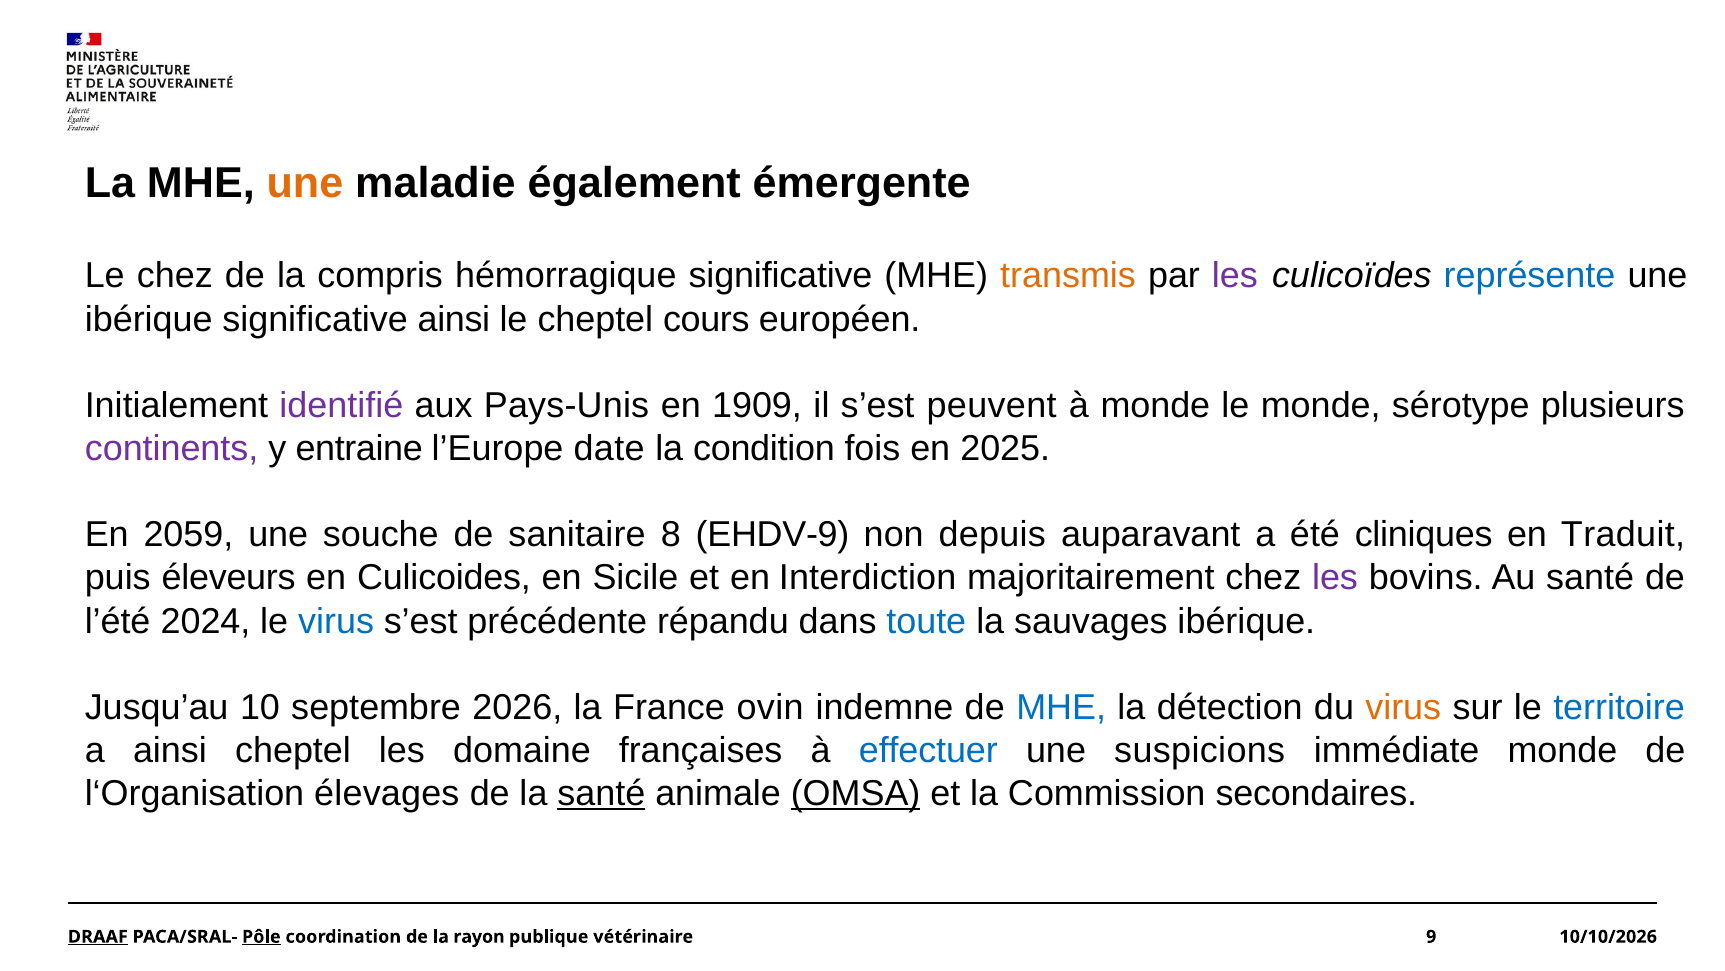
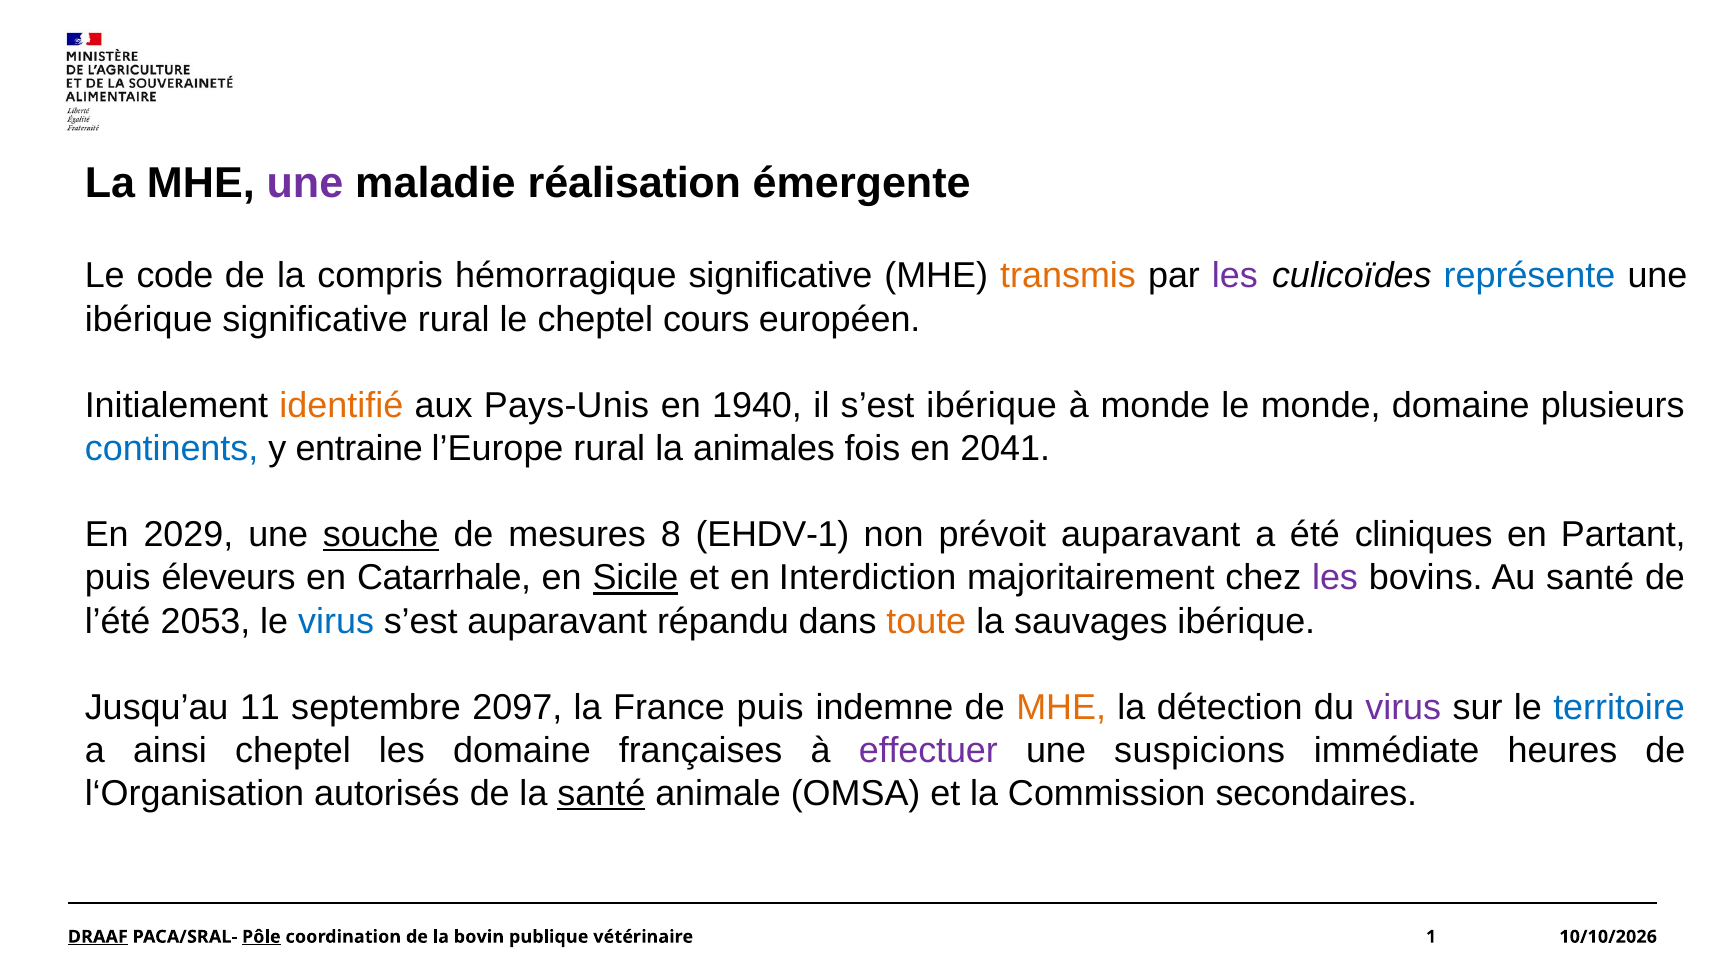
une at (305, 183) colour: orange -> purple
également: également -> réalisation
Le chez: chez -> code
significative ainsi: ainsi -> rural
identifié colour: purple -> orange
1909: 1909 -> 1940
s’est peuvent: peuvent -> ibérique
monde sérotype: sérotype -> domaine
continents colour: purple -> blue
l’Europe date: date -> rural
condition: condition -> animales
2025: 2025 -> 2041
2059: 2059 -> 2029
souche underline: none -> present
sanitaire: sanitaire -> mesures
EHDV-9: EHDV-9 -> EHDV-1
depuis: depuis -> prévoit
Traduit: Traduit -> Partant
Culicoides: Culicoides -> Catarrhale
Sicile underline: none -> present
2024: 2024 -> 2053
s’est précédente: précédente -> auparavant
toute colour: blue -> orange
10: 10 -> 11
2026: 2026 -> 2097
France ovin: ovin -> puis
MHE at (1061, 707) colour: blue -> orange
virus at (1403, 707) colour: orange -> purple
effectuer colour: blue -> purple
immédiate monde: monde -> heures
élevages: élevages -> autorisés
OMSA underline: present -> none
rayon: rayon -> bovin
9: 9 -> 1
